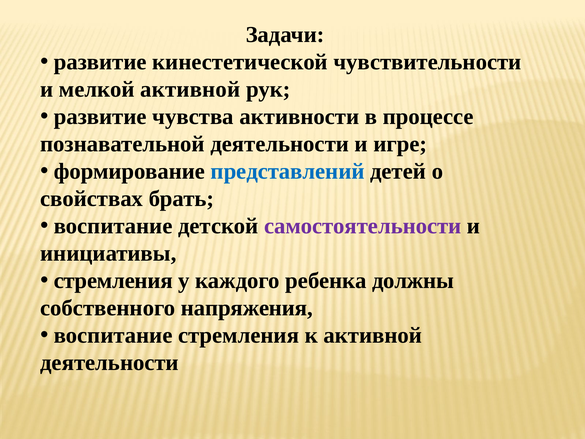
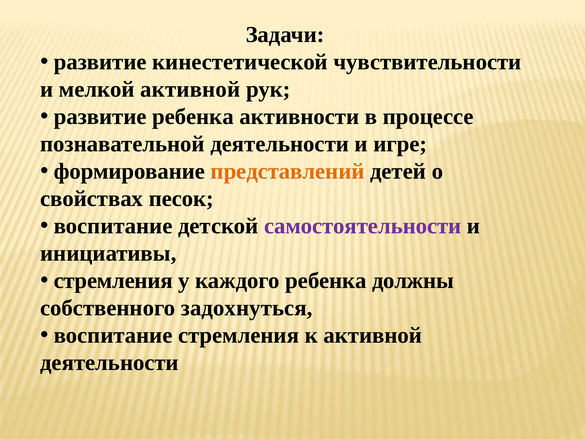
развитие чувства: чувства -> ребенка
представлений colour: blue -> orange
брать: брать -> песок
напряжения: напряжения -> задохнуться
